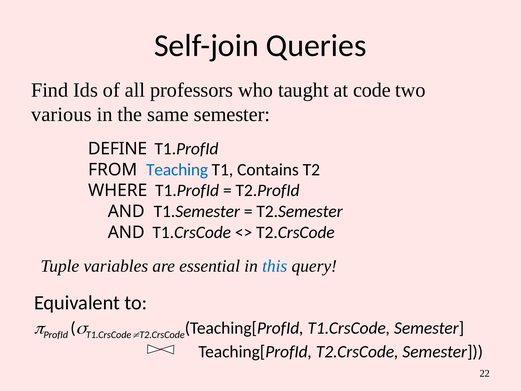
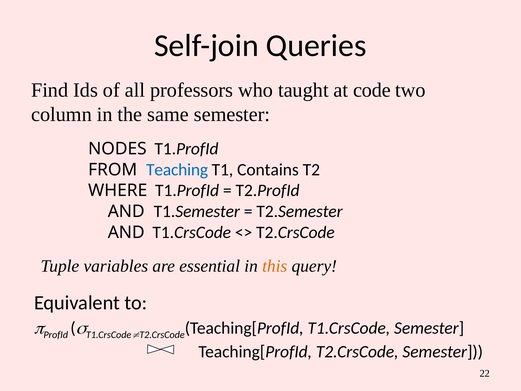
various: various -> column
DEFINE: DEFINE -> NODES
this colour: blue -> orange
